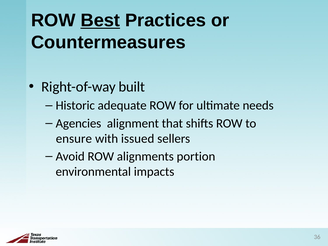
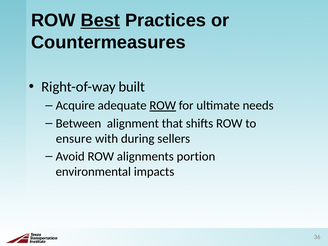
Historic: Historic -> Acquire
ROW at (163, 106) underline: none -> present
Agencies: Agencies -> Between
issued: issued -> during
